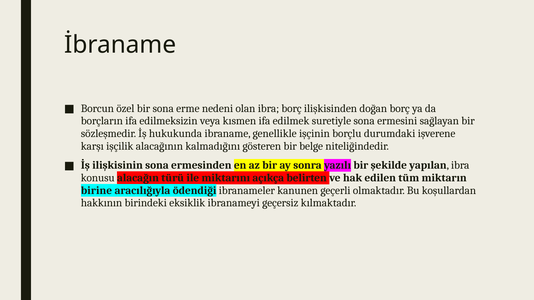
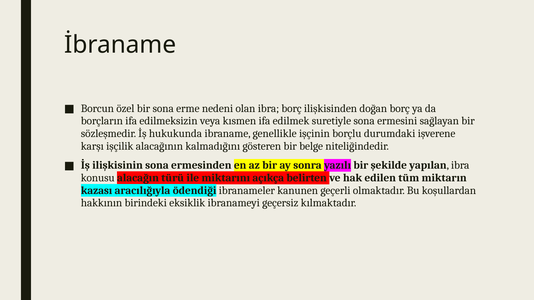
birine: birine -> kazası
